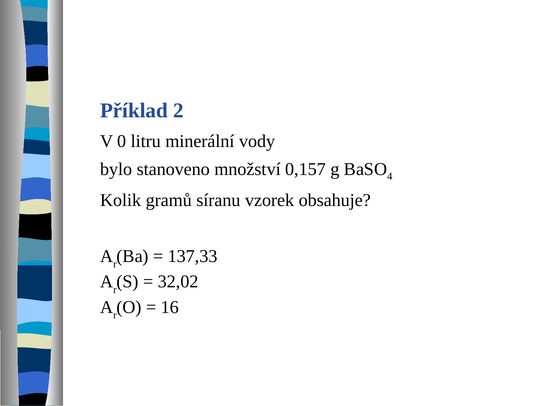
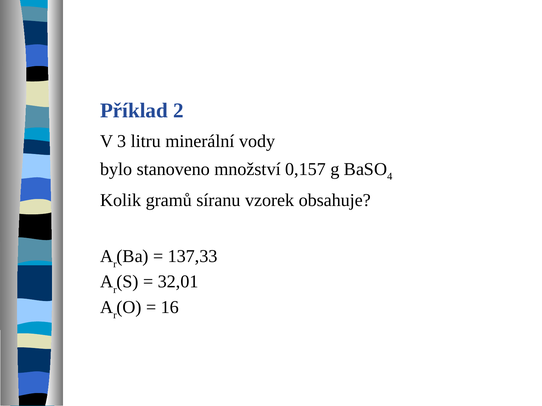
0: 0 -> 3
32,02: 32,02 -> 32,01
